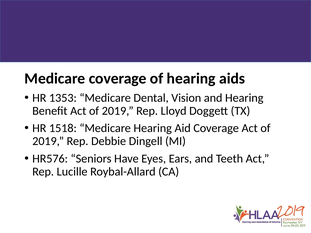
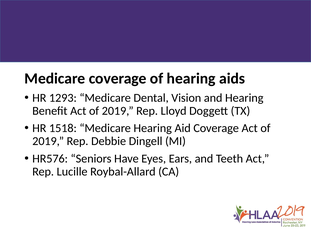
1353: 1353 -> 1293
